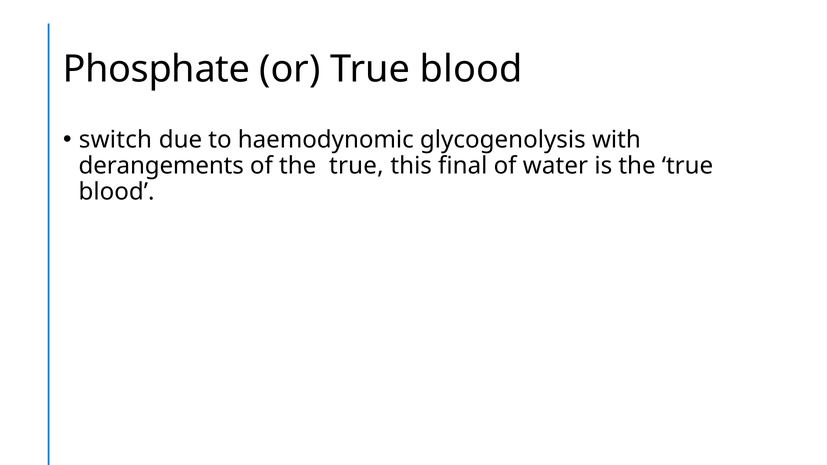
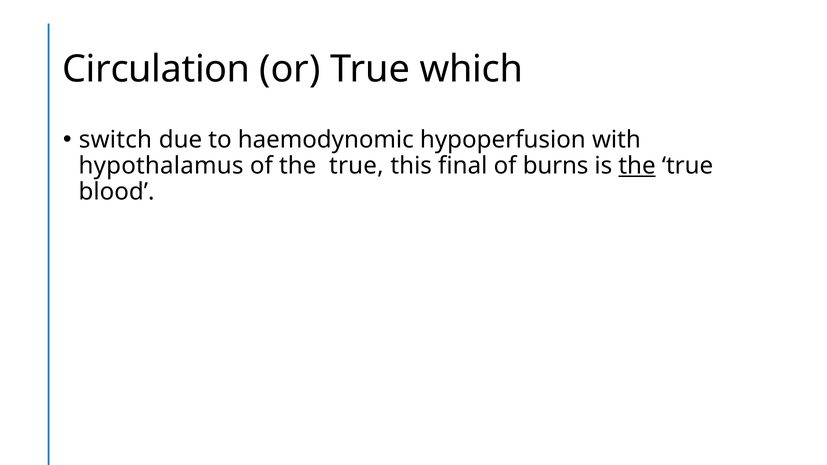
Phosphate: Phosphate -> Circulation
or True blood: blood -> which
glycogenolysis: glycogenolysis -> hypoperfusion
derangements: derangements -> hypothalamus
water: water -> burns
the at (637, 166) underline: none -> present
